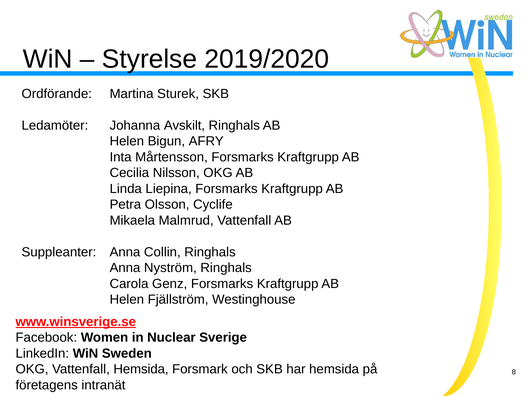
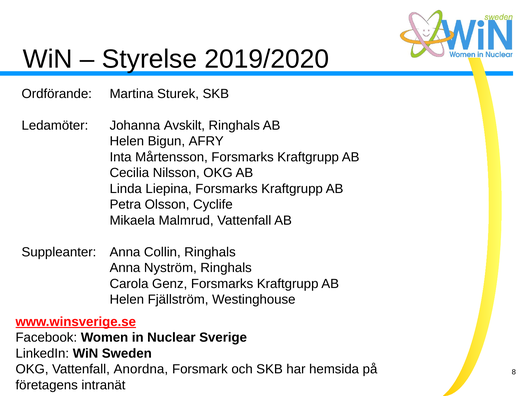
Vattenfall Hemsida: Hemsida -> Anordna
